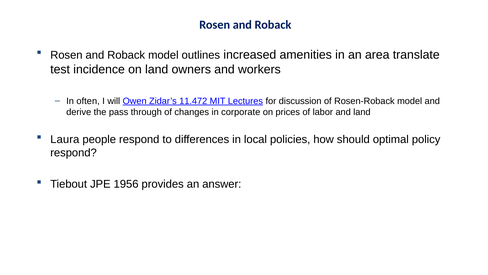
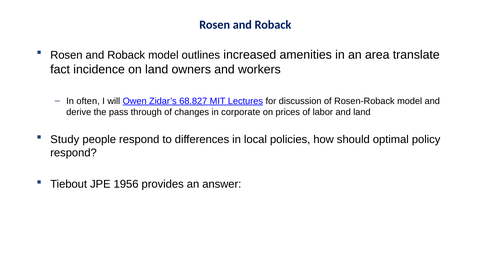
test: test -> fact
11.472: 11.472 -> 68.827
Laura: Laura -> Study
